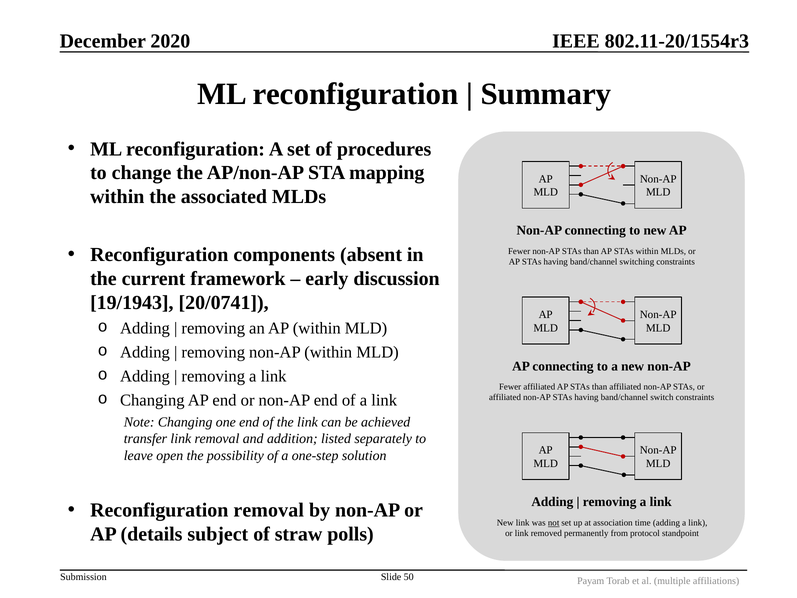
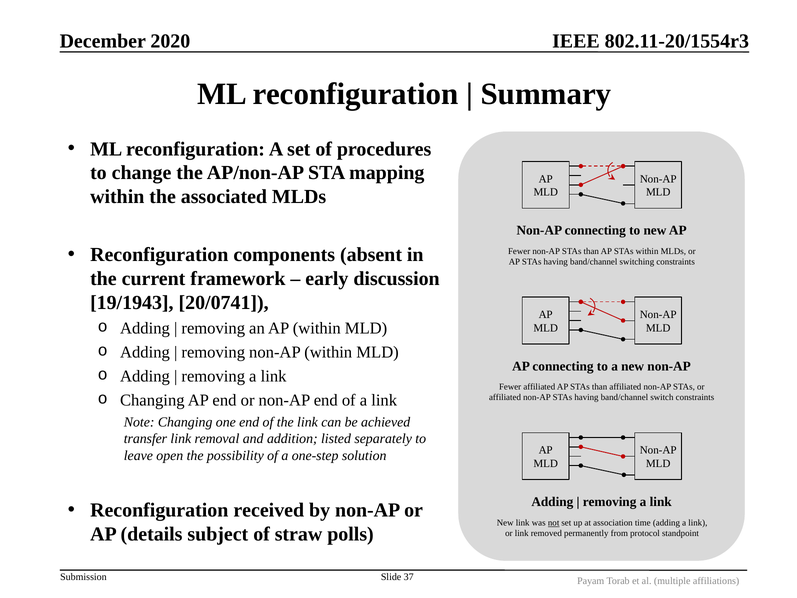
Reconfiguration removal: removal -> received
50: 50 -> 37
